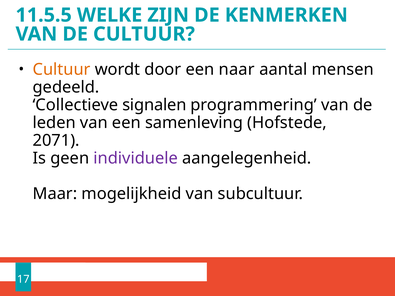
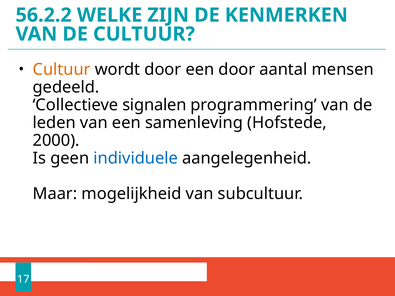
11.5.5: 11.5.5 -> 56.2.2
een naar: naar -> door
2071: 2071 -> 2000
individuele colour: purple -> blue
